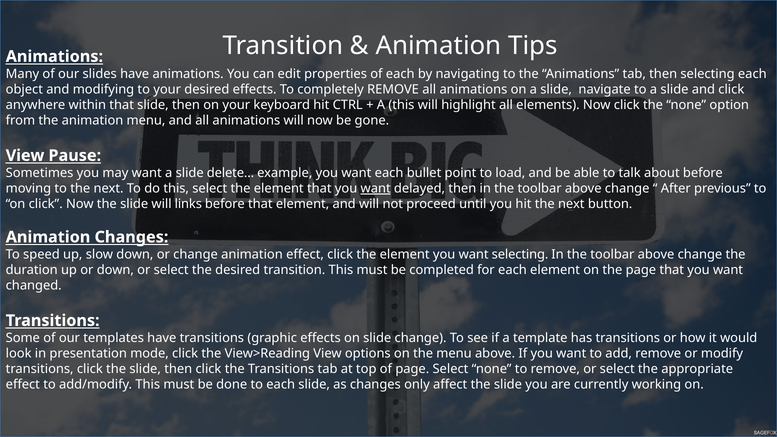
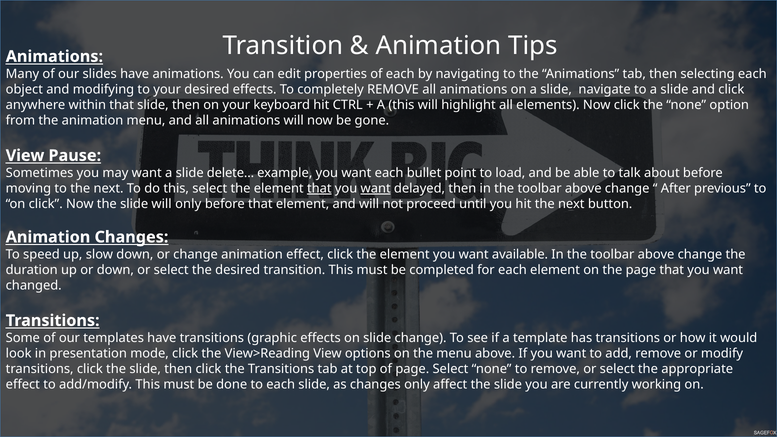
that at (319, 188) underline: none -> present
will links: links -> only
want selecting: selecting -> available
